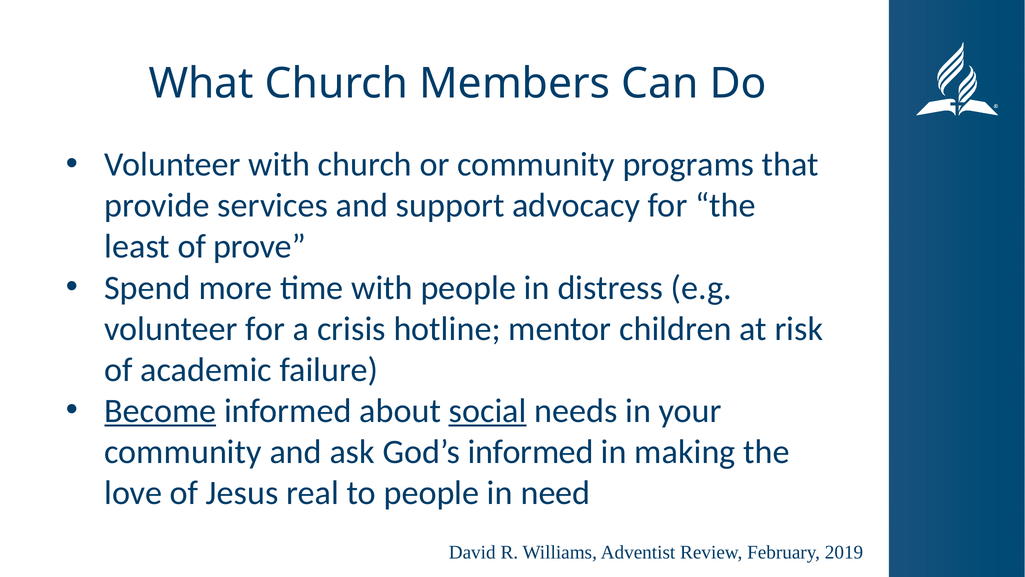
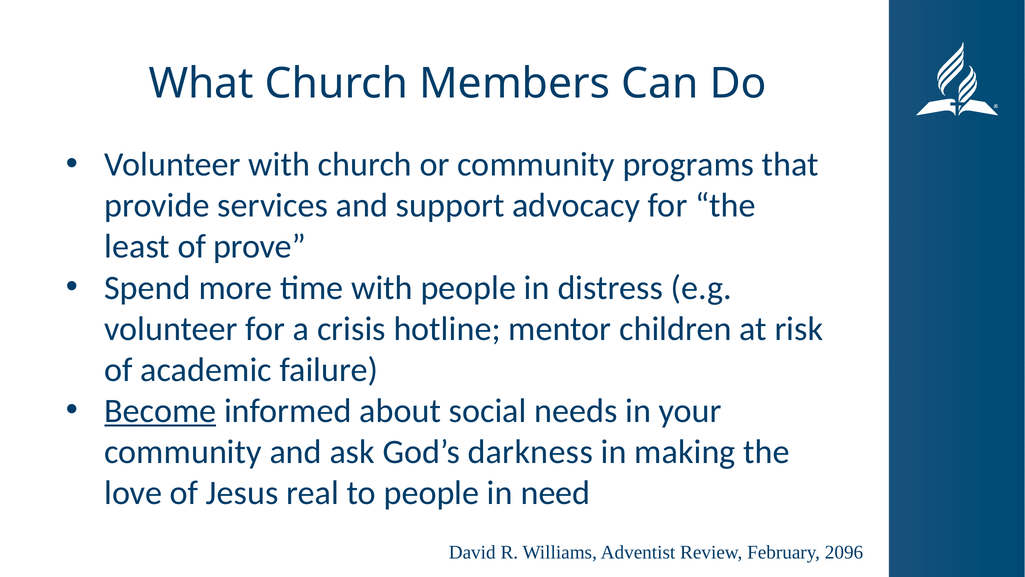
social underline: present -> none
God’s informed: informed -> darkness
2019: 2019 -> 2096
